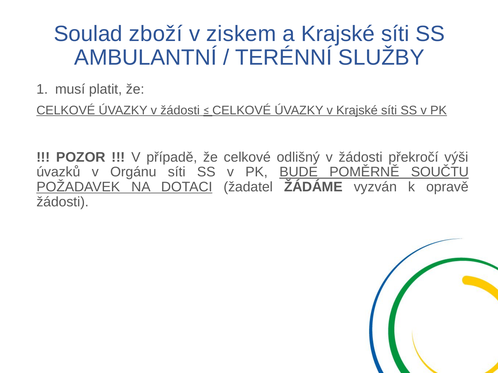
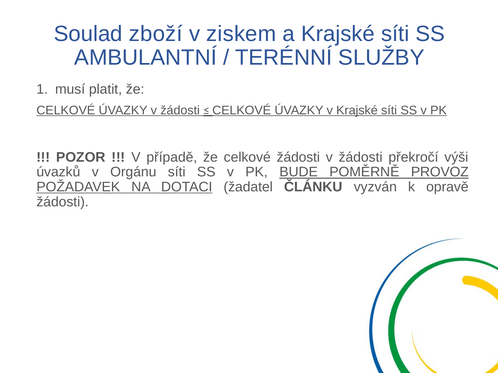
celkové odlišný: odlišný -> žádosti
SOUČTU: SOUČTU -> PROVOZ
ŽÁDÁME: ŽÁDÁME -> ČLÁNKU
